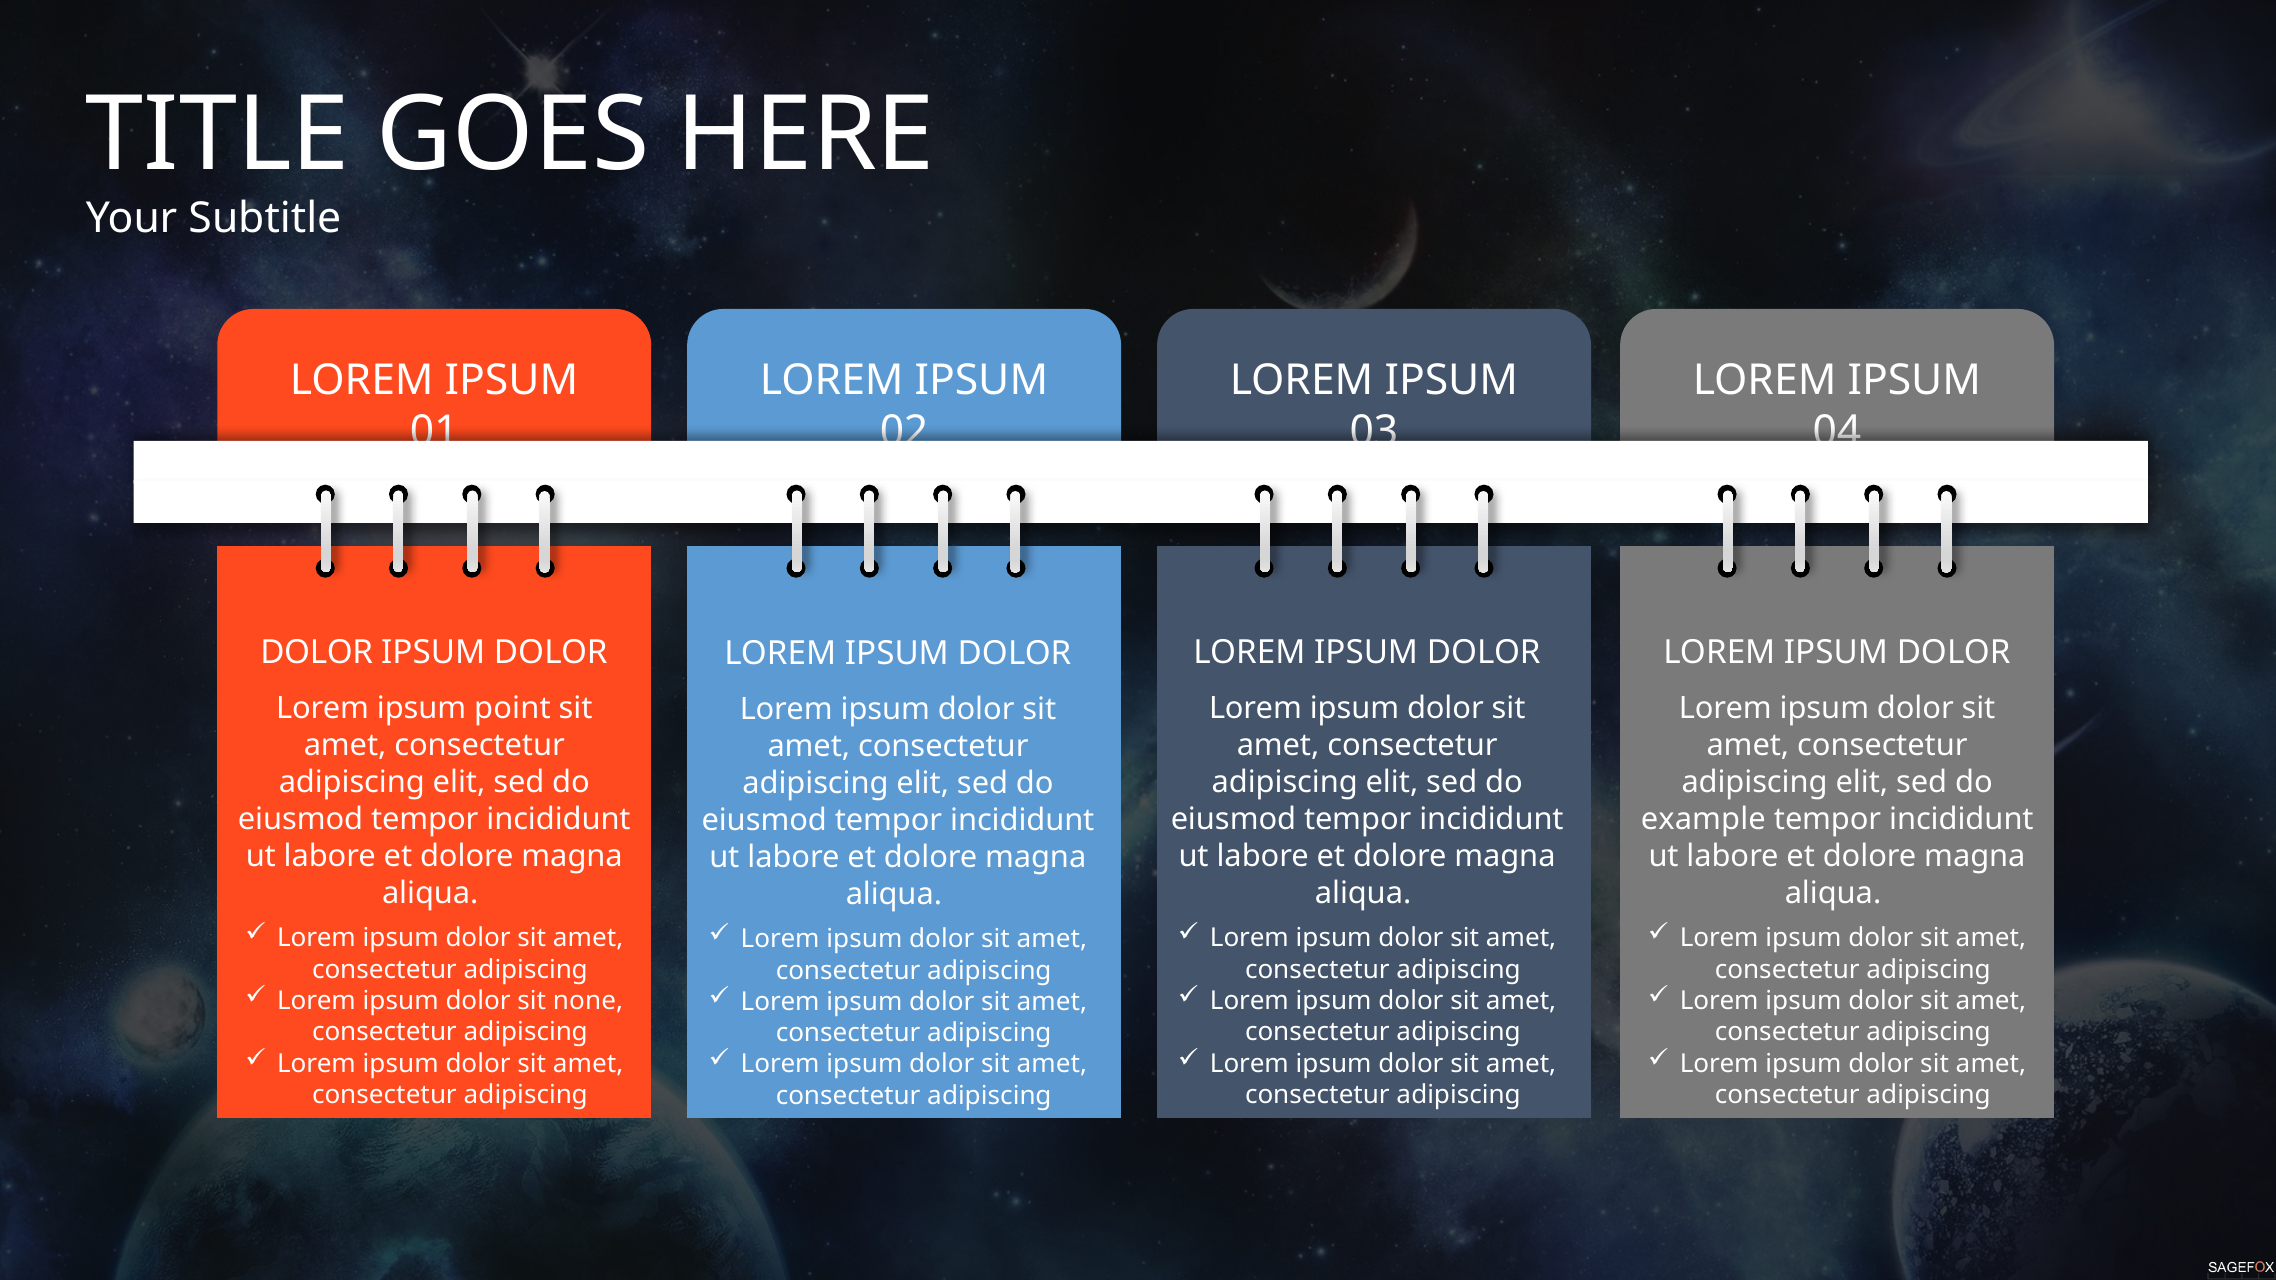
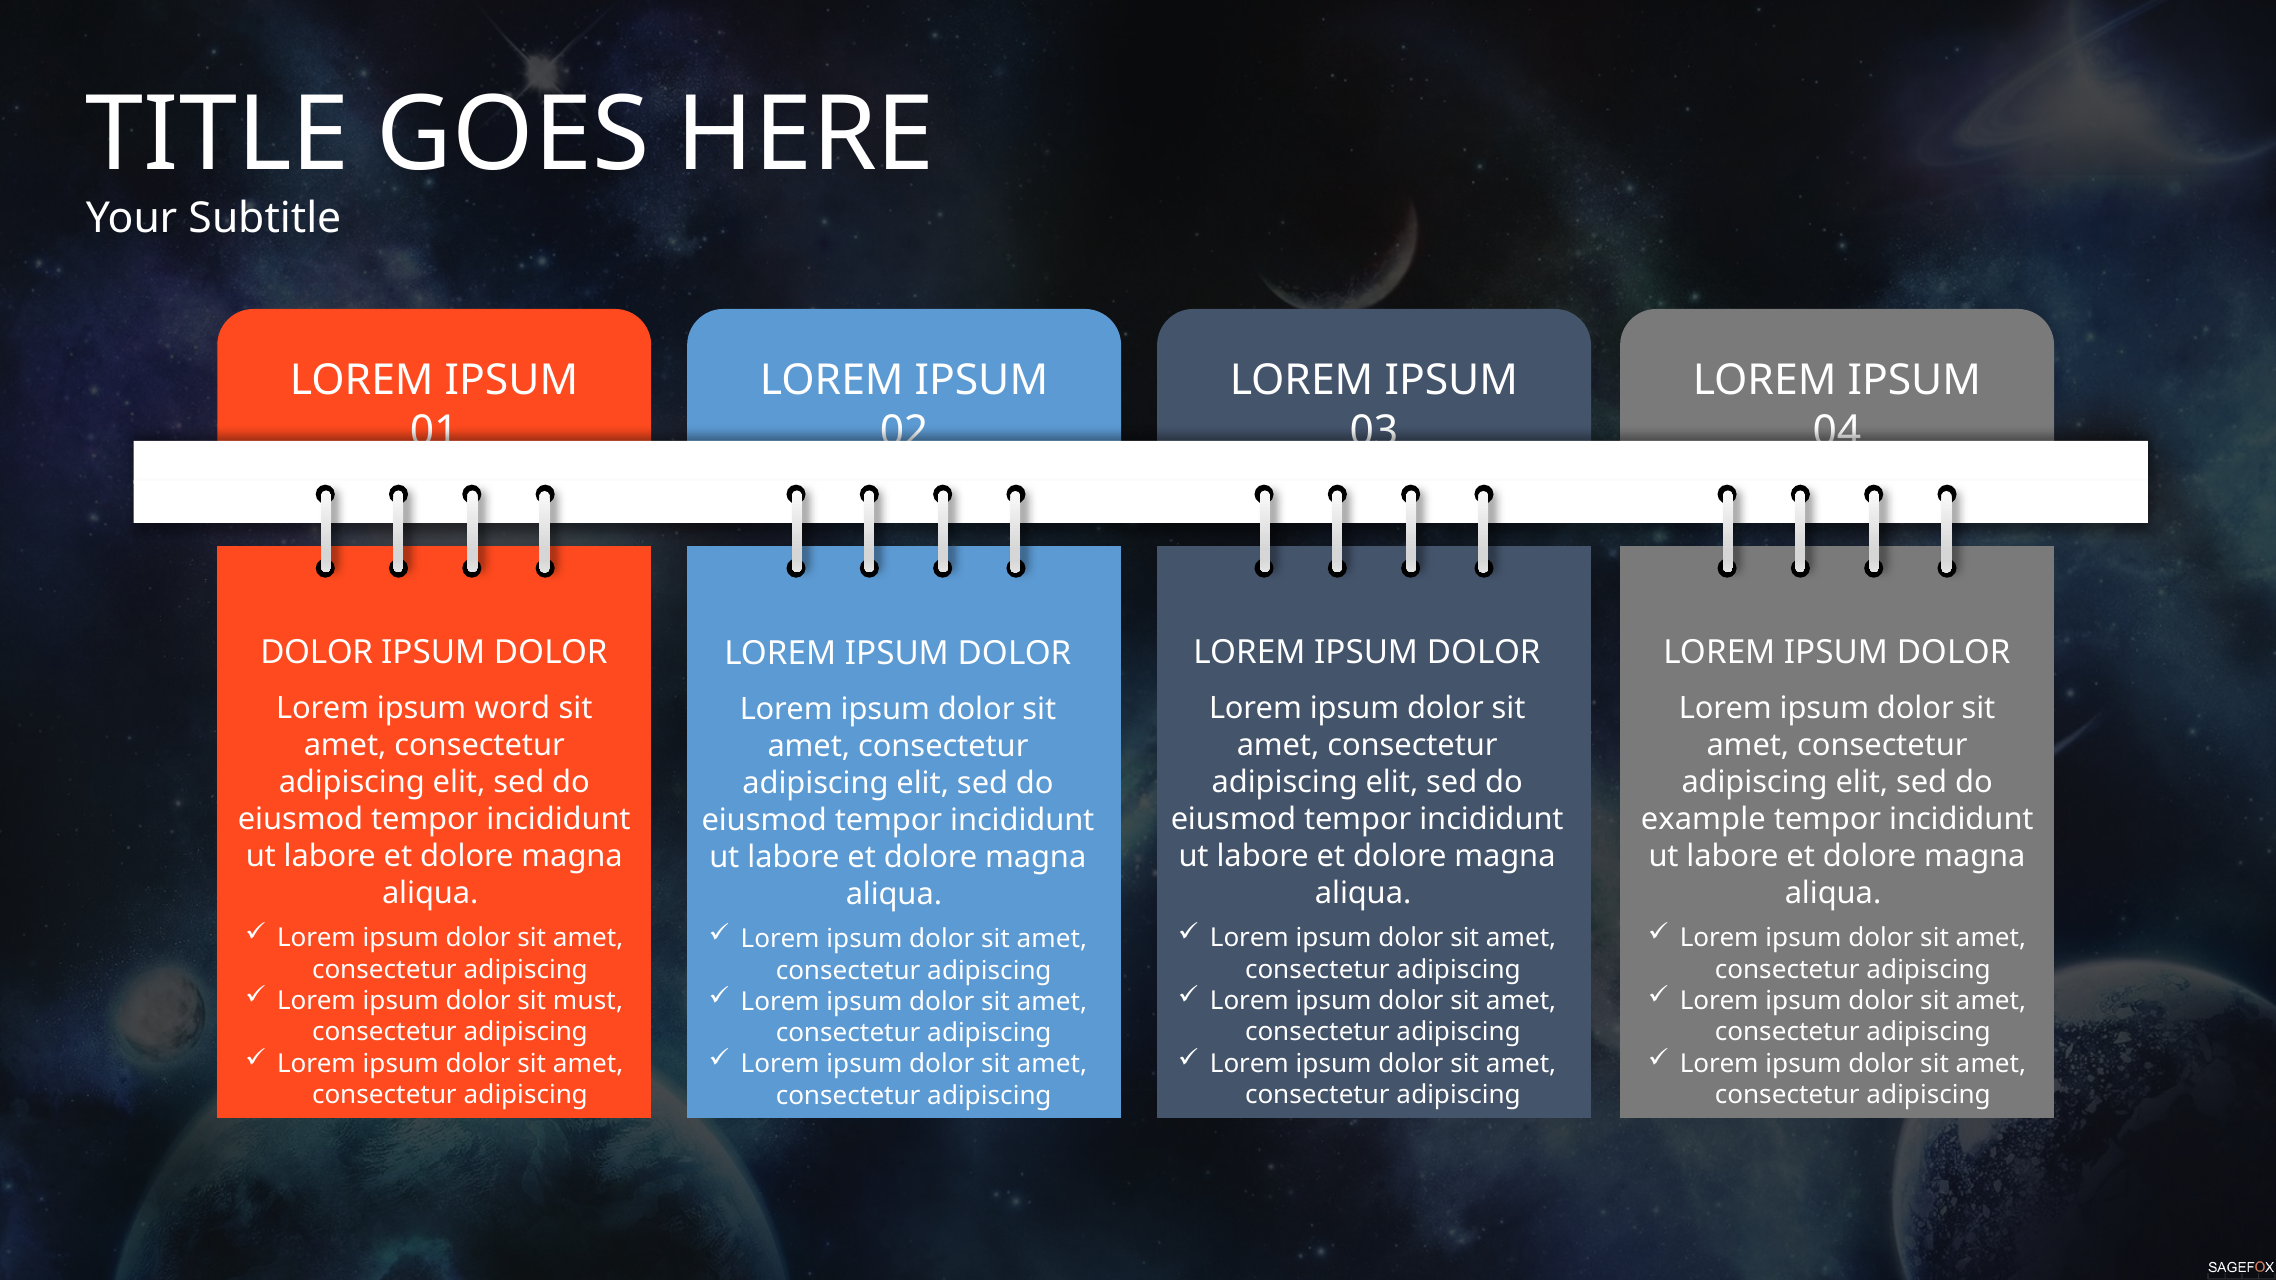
point: point -> word
none: none -> must
